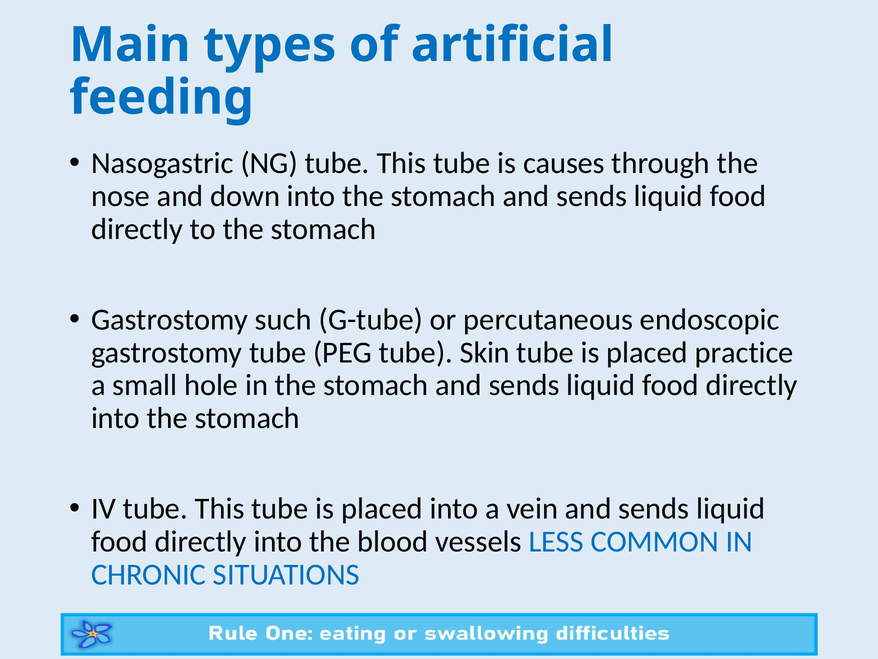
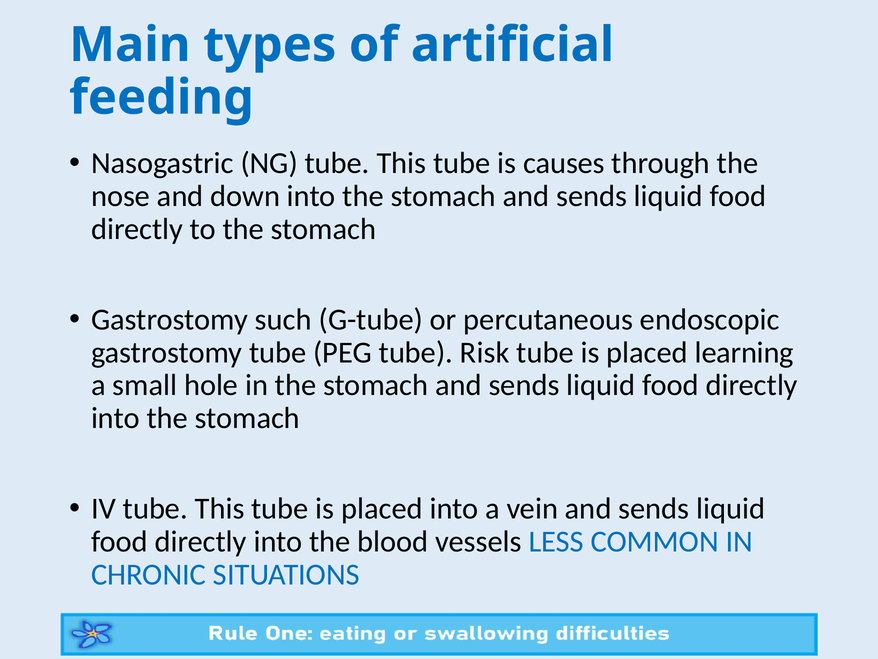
Skin: Skin -> Risk
practice: practice -> learning
